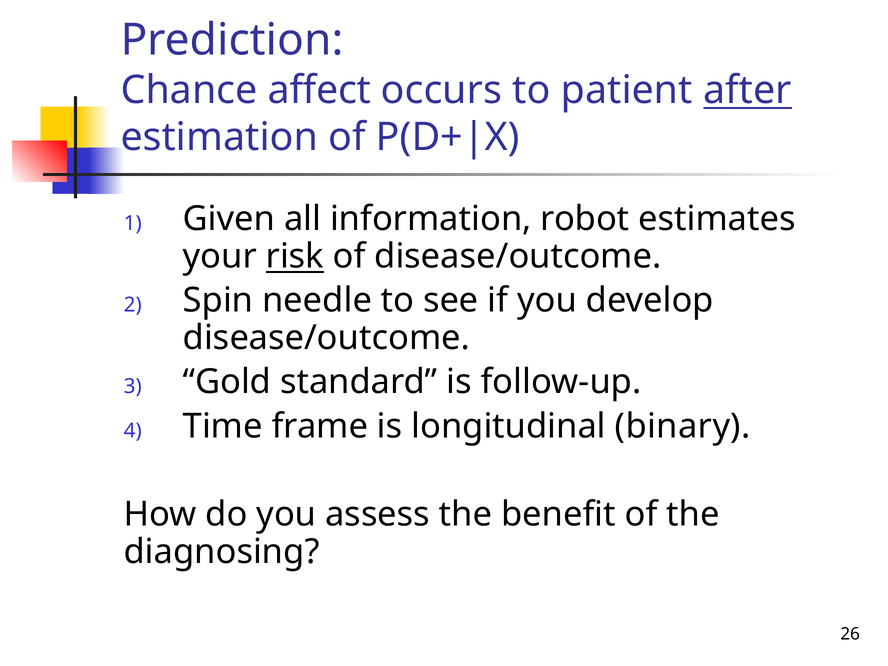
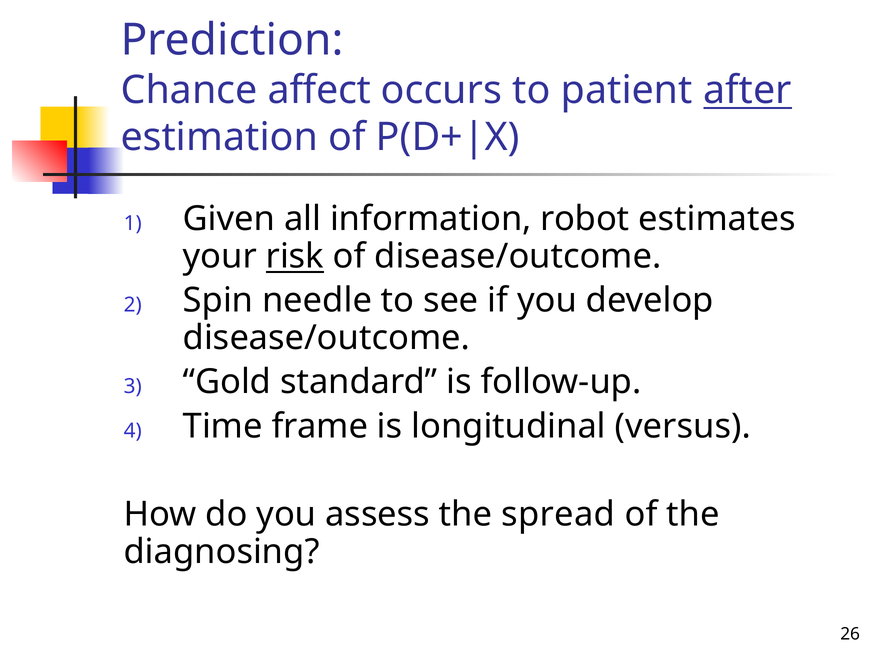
binary: binary -> versus
benefit: benefit -> spread
